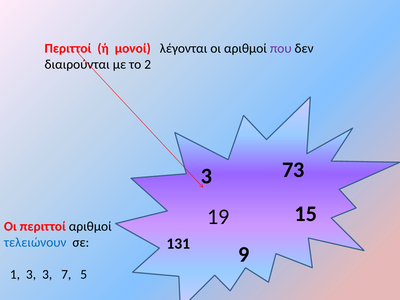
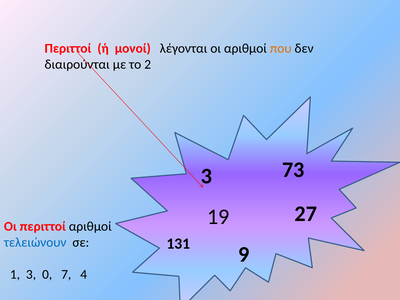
που colour: purple -> orange
15: 15 -> 27
3 3: 3 -> 0
5: 5 -> 4
